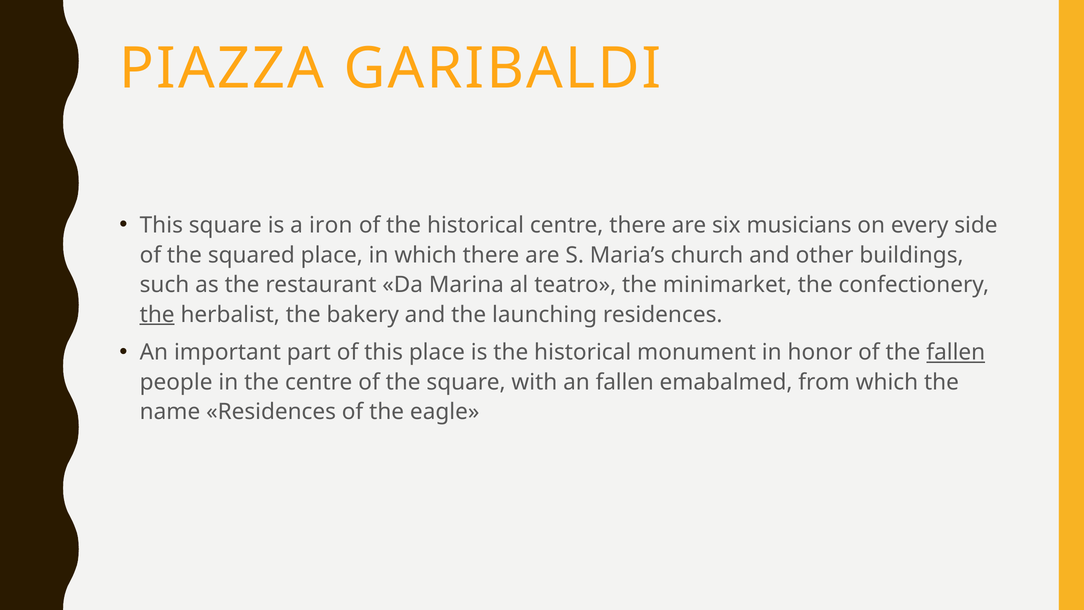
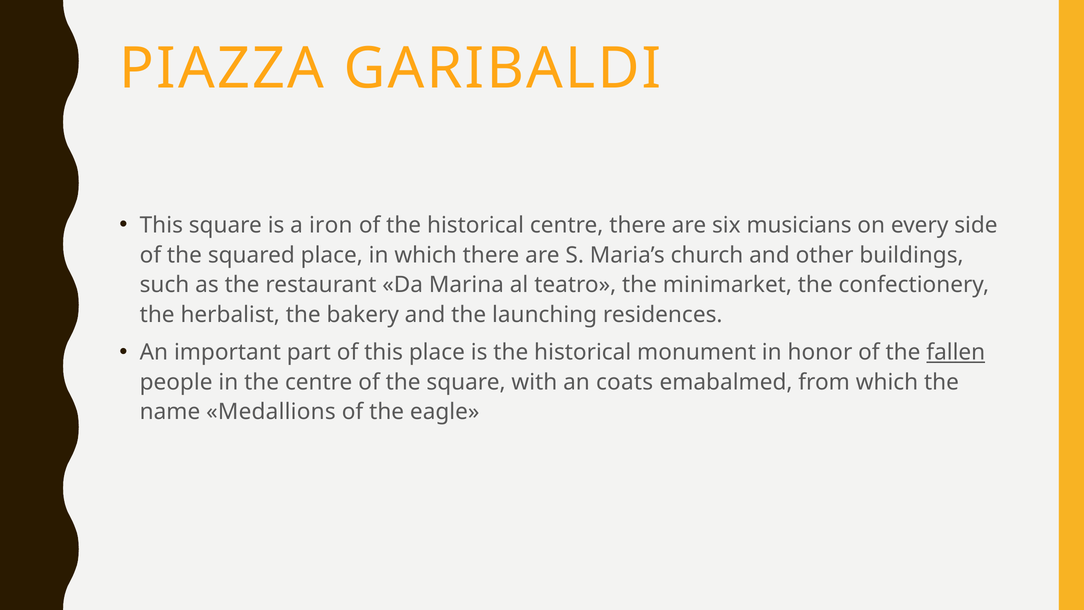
the at (157, 315) underline: present -> none
an fallen: fallen -> coats
name Residences: Residences -> Medallions
